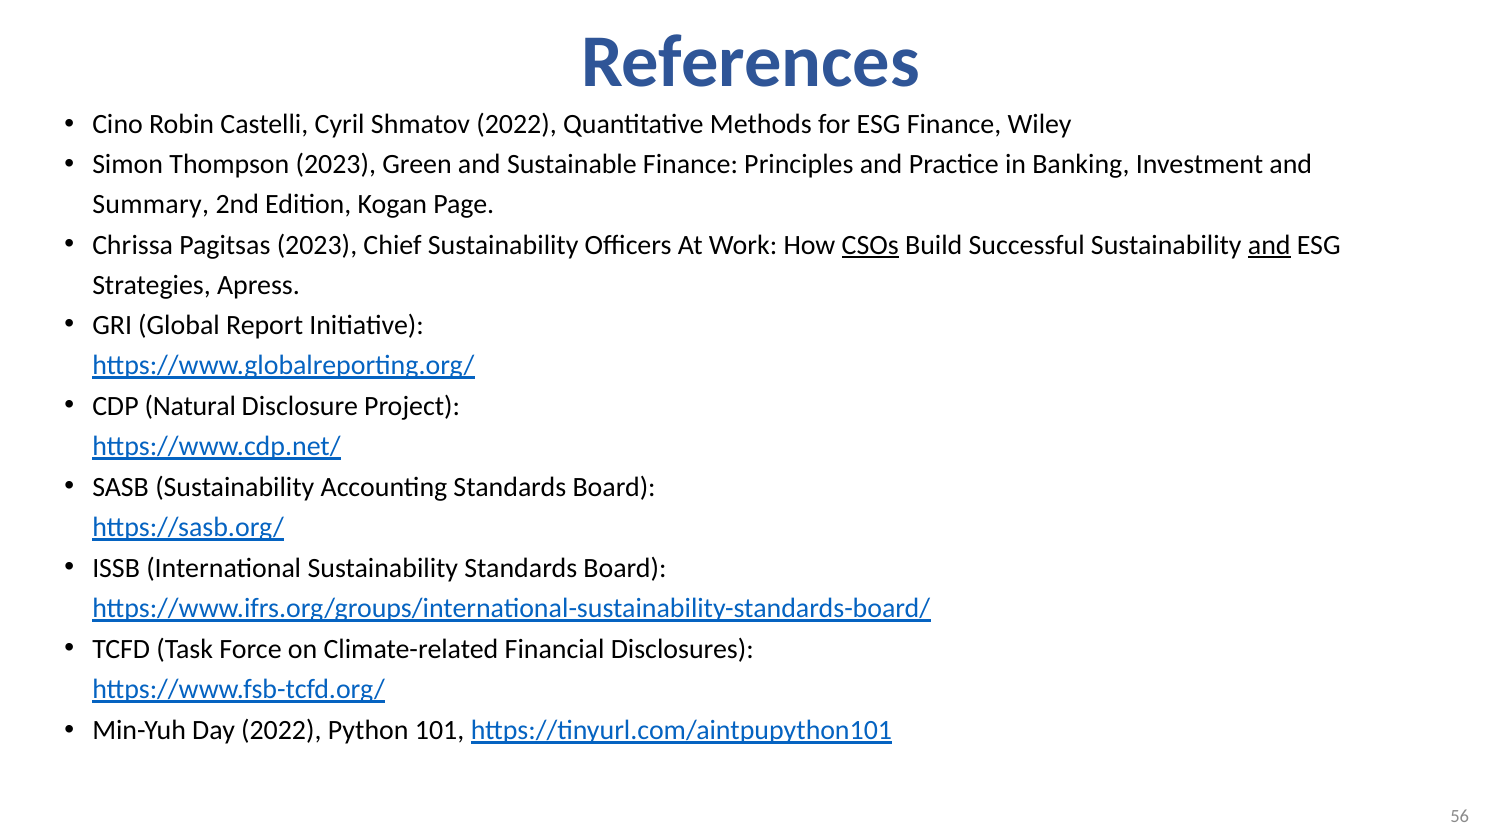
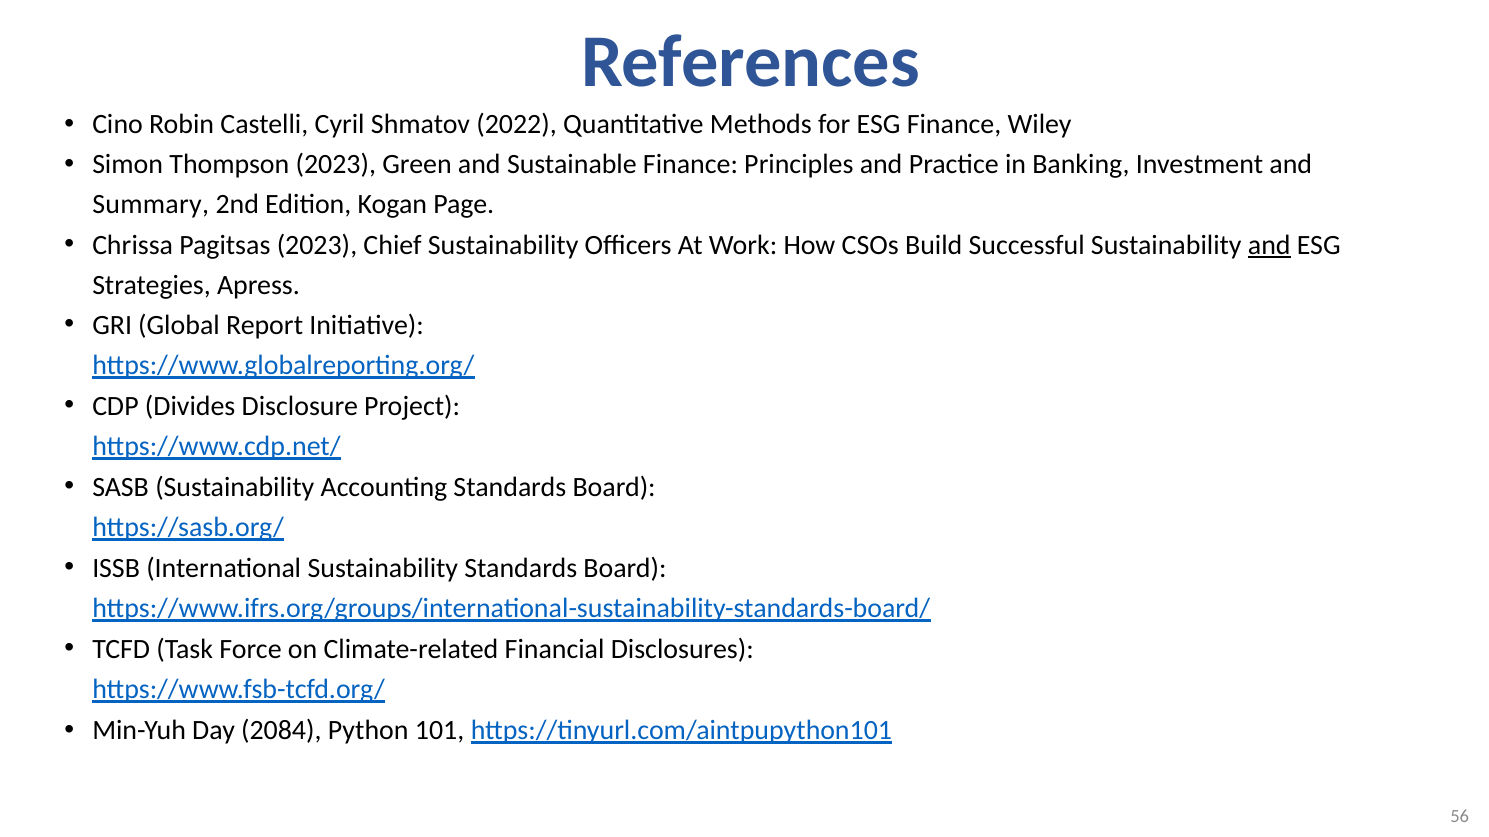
CSOs underline: present -> none
Natural: Natural -> Divides
Day 2022: 2022 -> 2084
